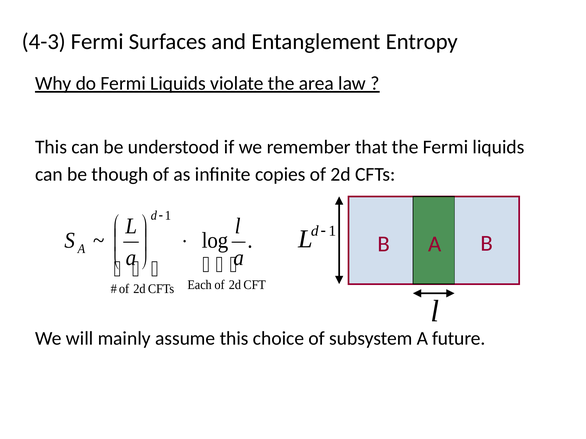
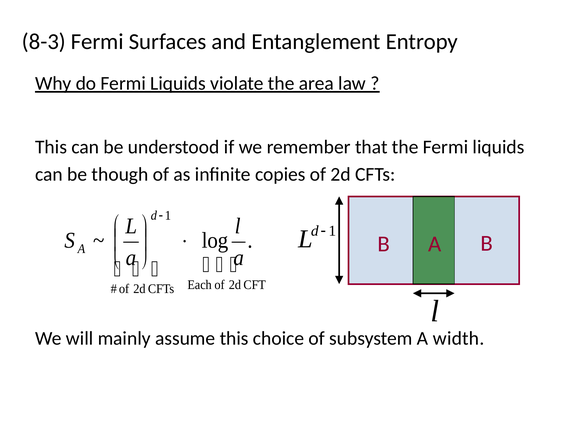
4-3: 4-3 -> 8-3
future: future -> width
